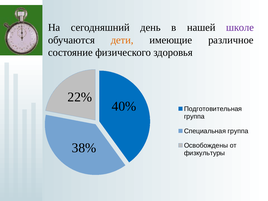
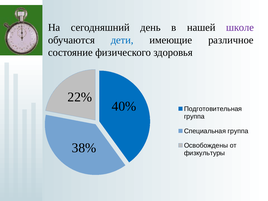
дети colour: orange -> blue
